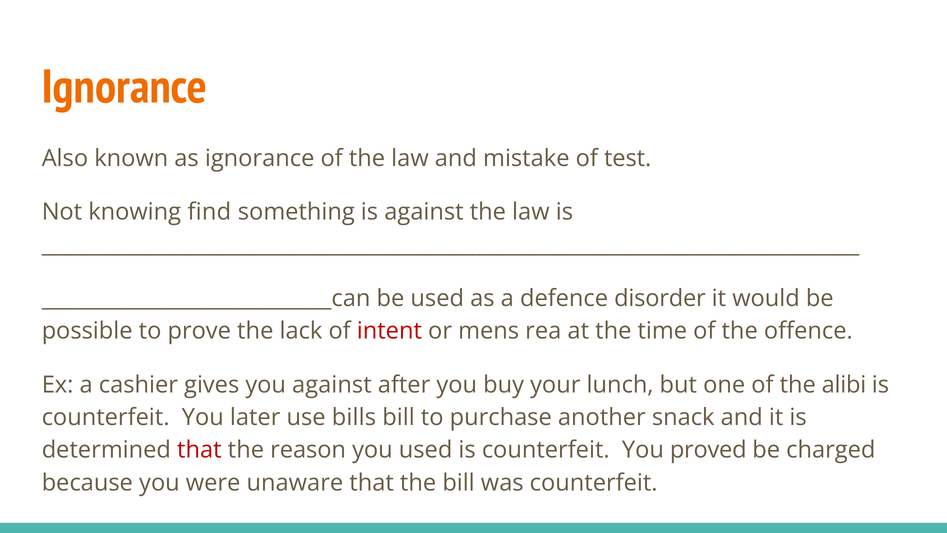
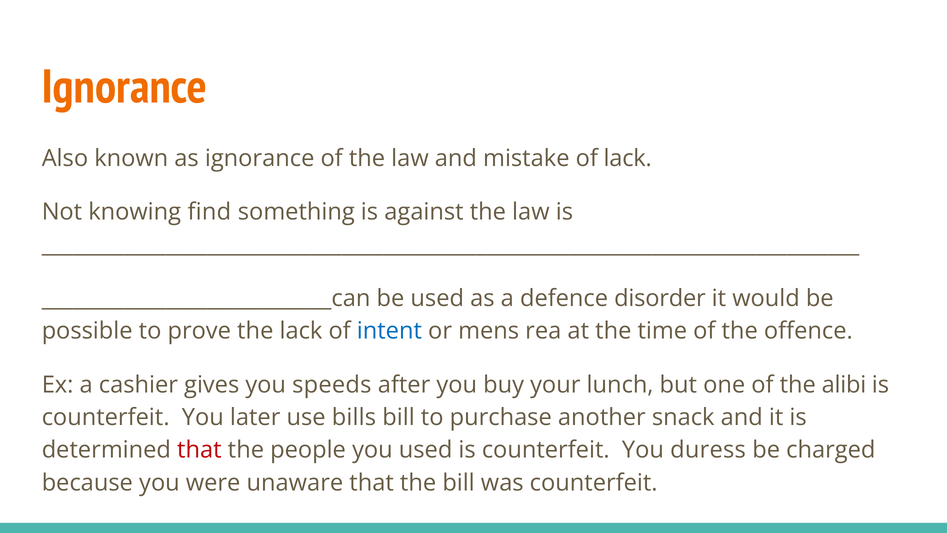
of test: test -> lack
intent colour: red -> blue
you against: against -> speeds
reason: reason -> people
proved: proved -> duress
